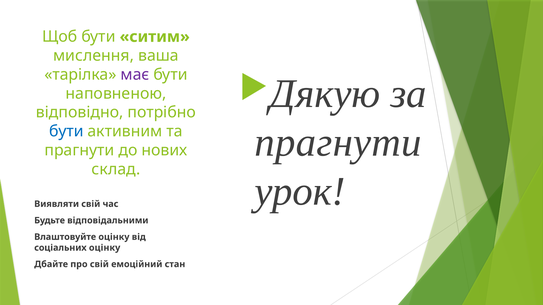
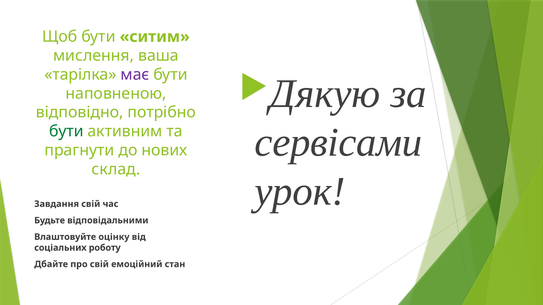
прагнути at (338, 143): прагнути -> сервісами
бути at (66, 132) colour: blue -> green
Виявляти: Виявляти -> Завдання
соціальних оцінку: оцінку -> роботу
